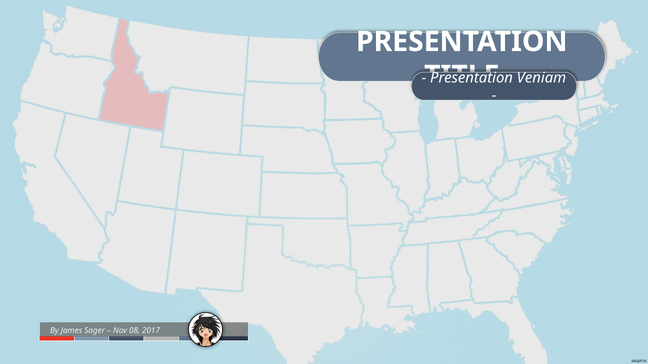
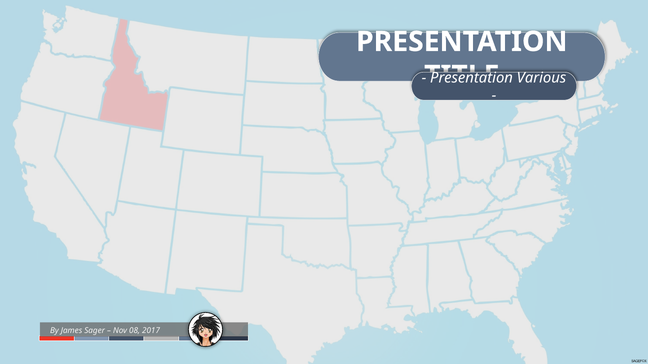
Veniam: Veniam -> Various
